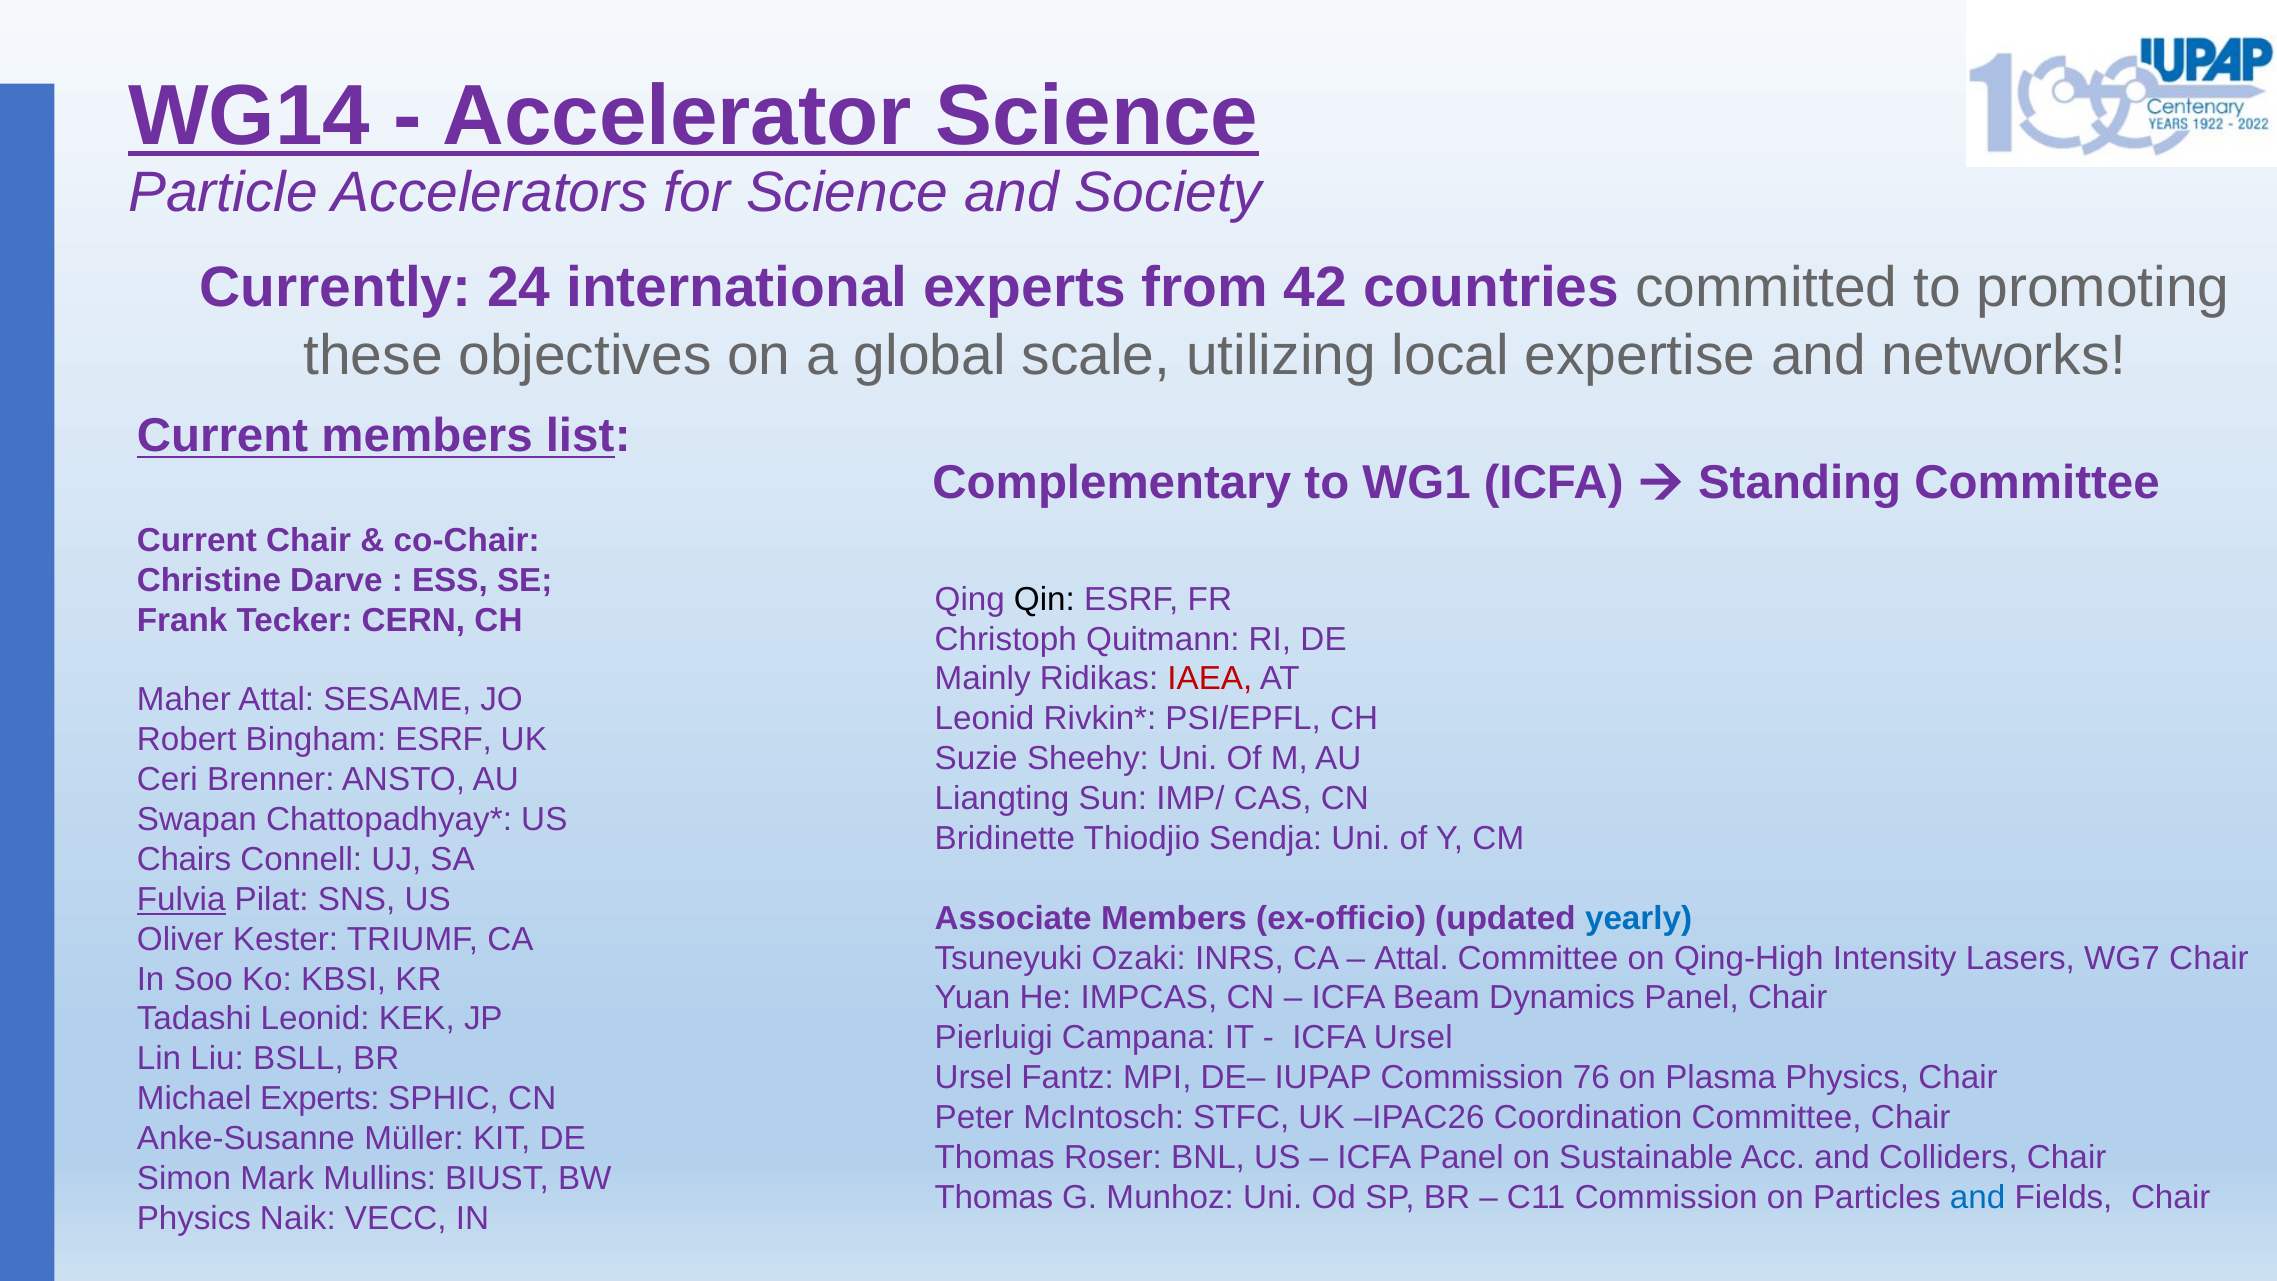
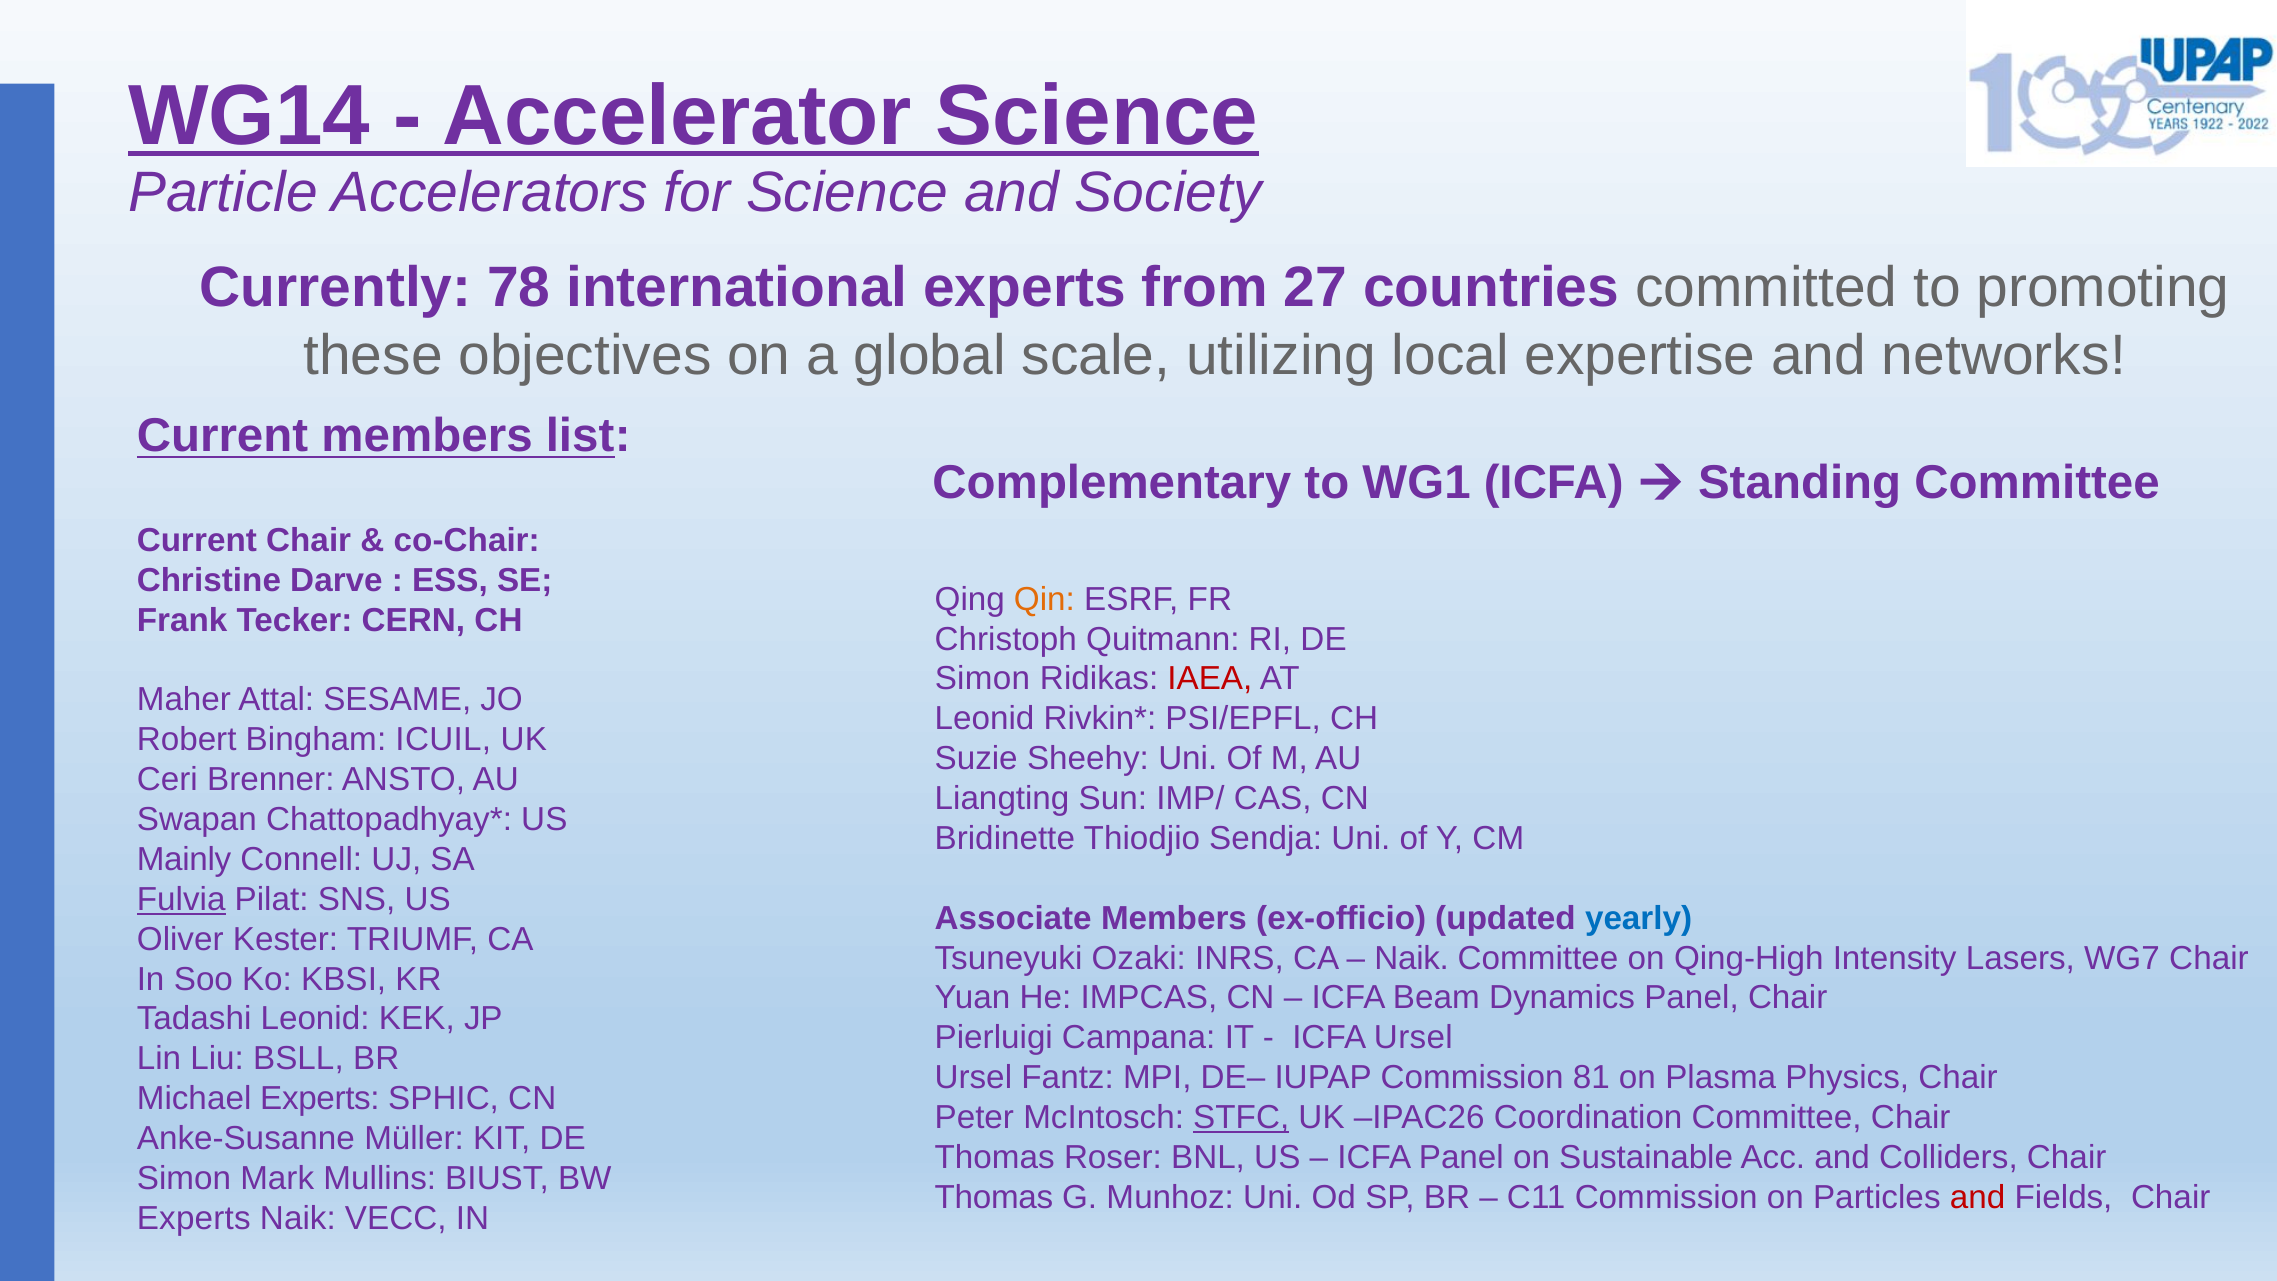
24: 24 -> 78
42: 42 -> 27
Qin colour: black -> orange
Mainly at (983, 679): Mainly -> Simon
Bingham ESRF: ESRF -> ICUIL
Chairs: Chairs -> Mainly
Attal at (1412, 958): Attal -> Naik
76: 76 -> 81
STFC underline: none -> present
and at (1978, 1197) colour: blue -> red
Physics at (194, 1218): Physics -> Experts
